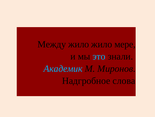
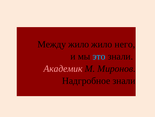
мере: мере -> него
Академик colour: light blue -> pink
Надгробное слова: слова -> знали
